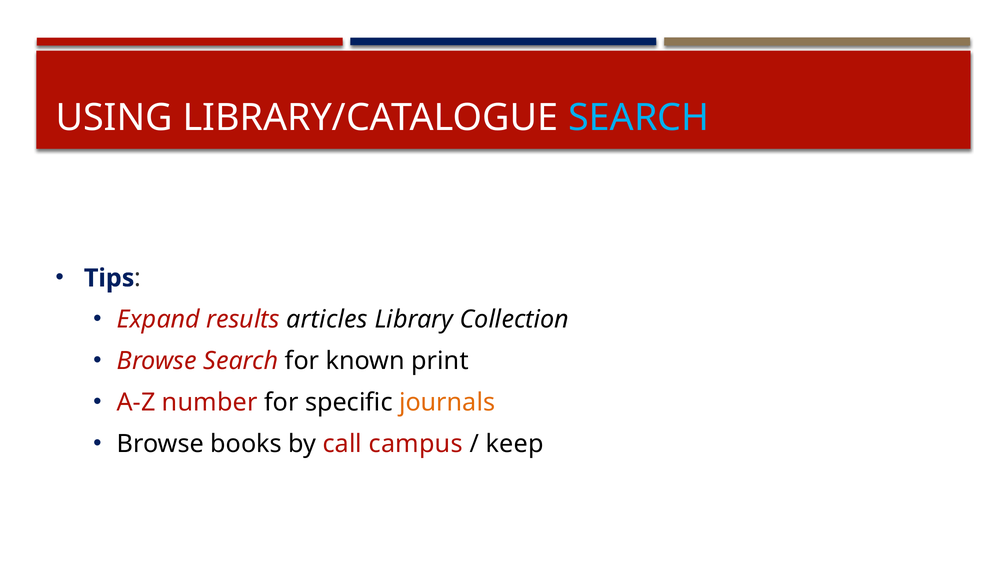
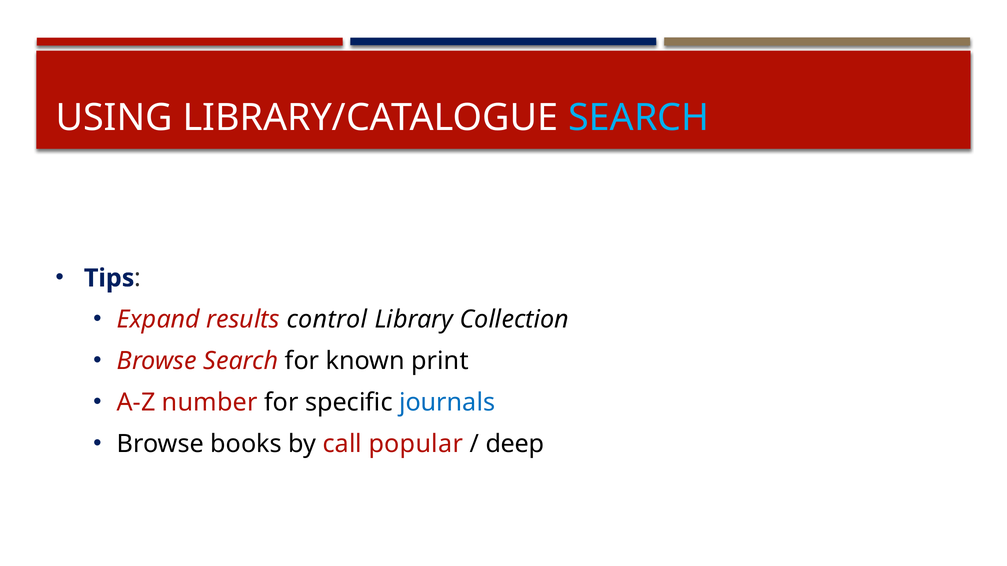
articles: articles -> control
journals colour: orange -> blue
campus: campus -> popular
keep: keep -> deep
